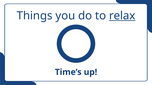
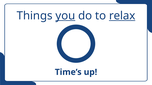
you underline: none -> present
